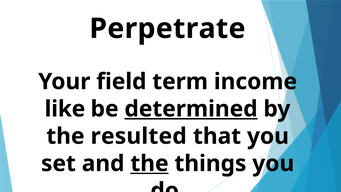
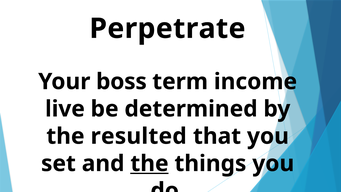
field: field -> boss
like: like -> live
determined underline: present -> none
